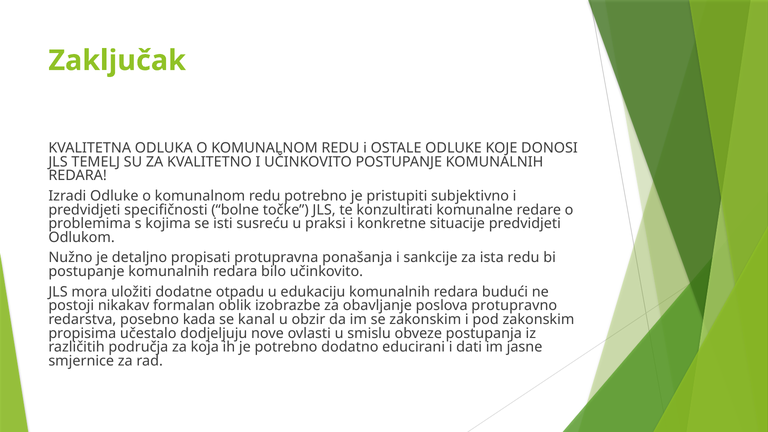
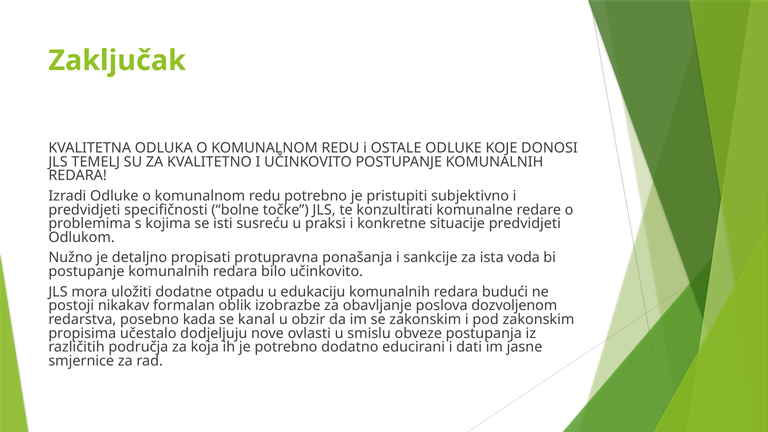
ista redu: redu -> voda
protupravno: protupravno -> dozvoljenom
